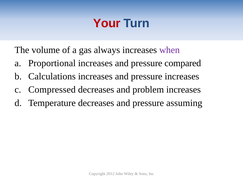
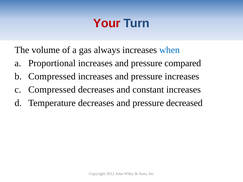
when colour: purple -> blue
Calculations at (52, 77): Calculations -> Compressed
problem: problem -> constant
assuming: assuming -> decreased
